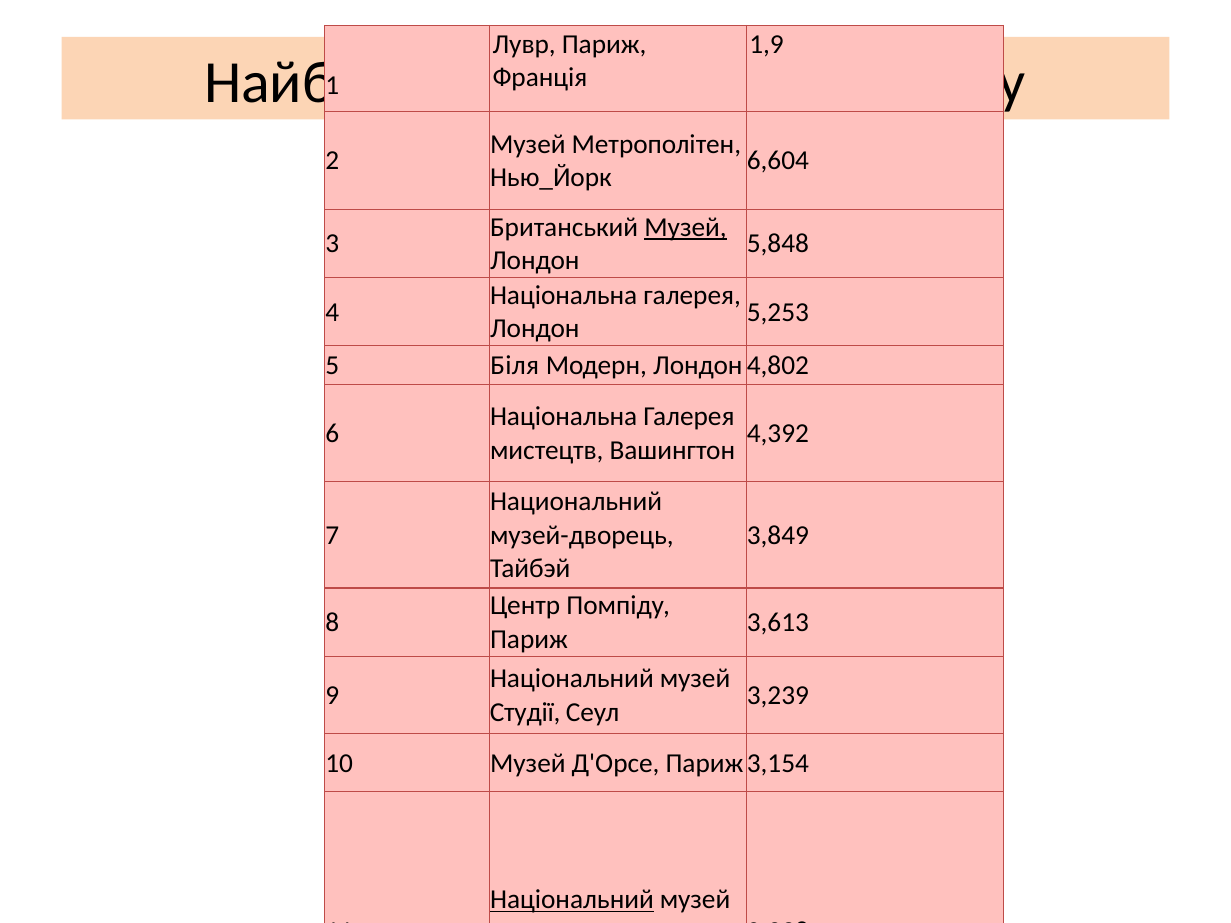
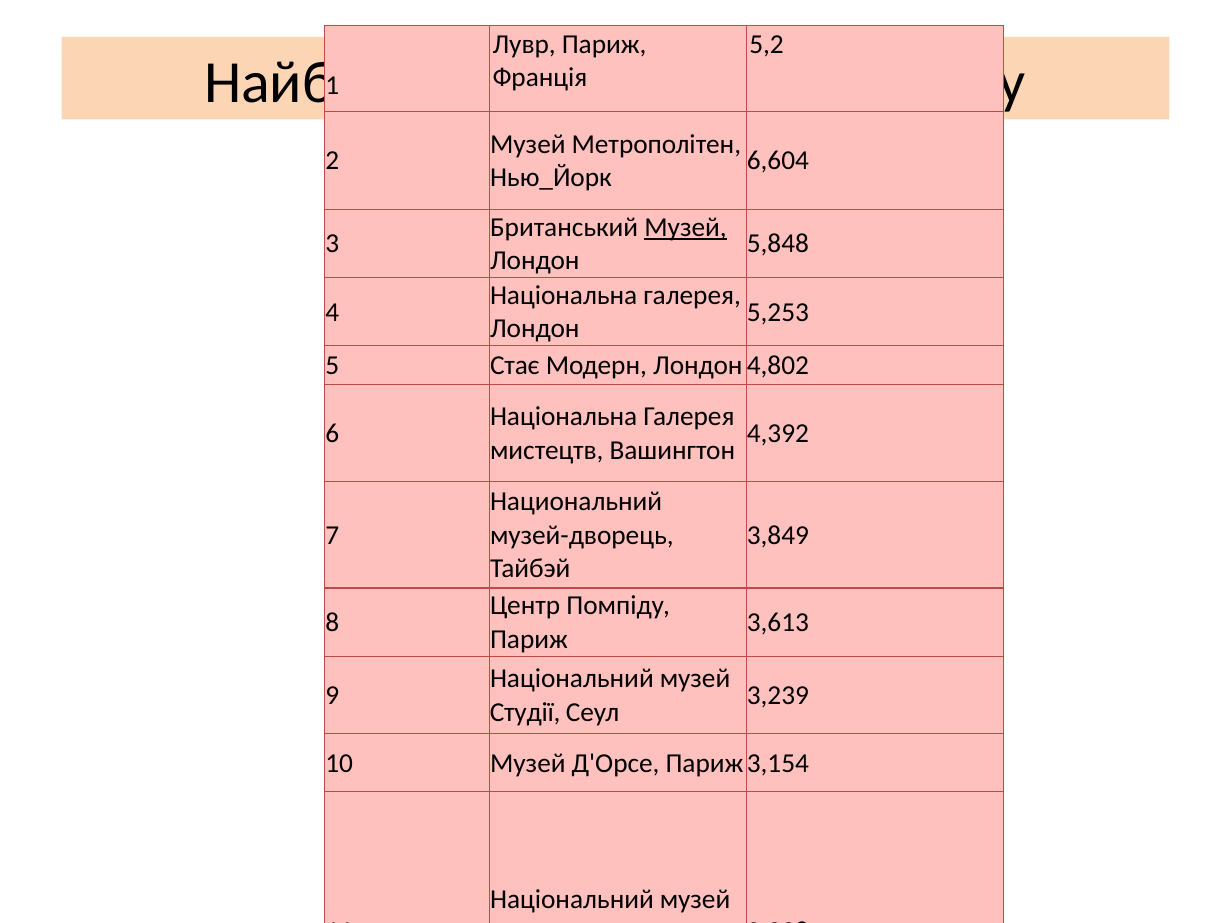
1,9: 1,9 -> 5,2
Біля: Біля -> Стає
Національний at (572, 900) underline: present -> none
